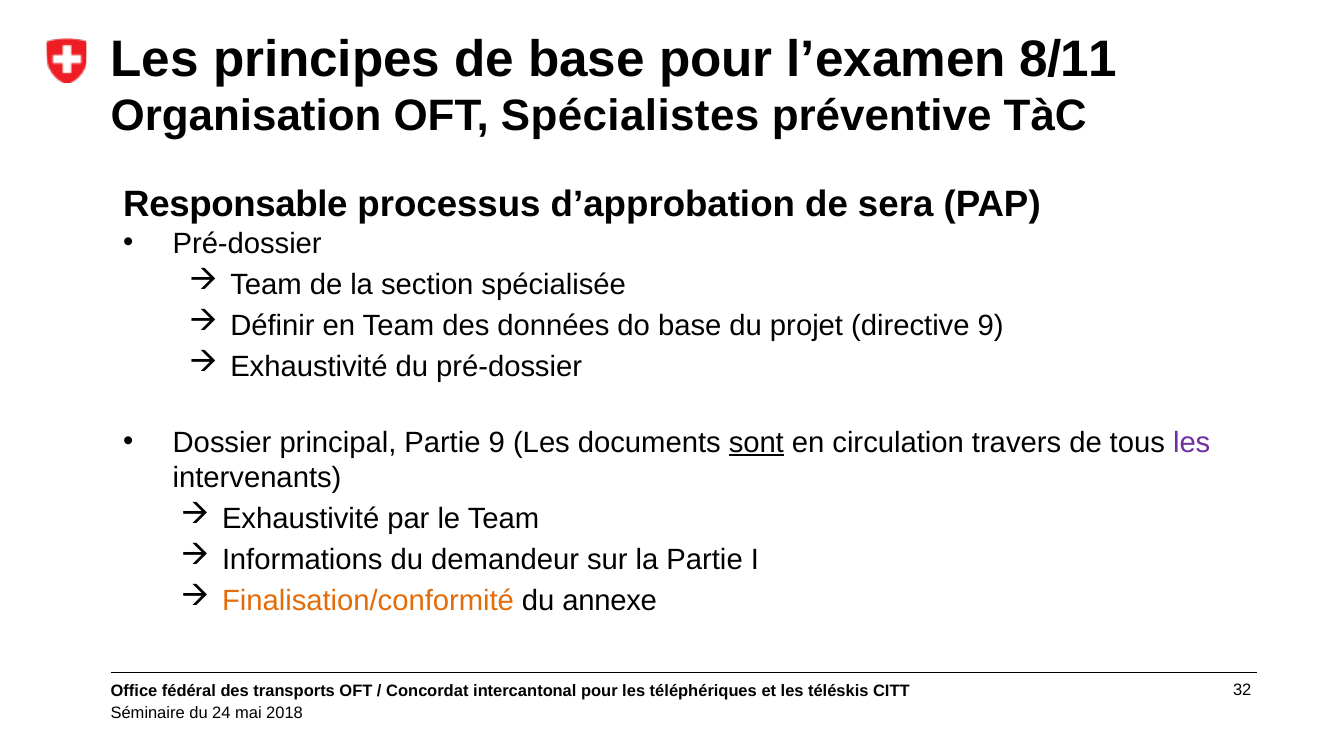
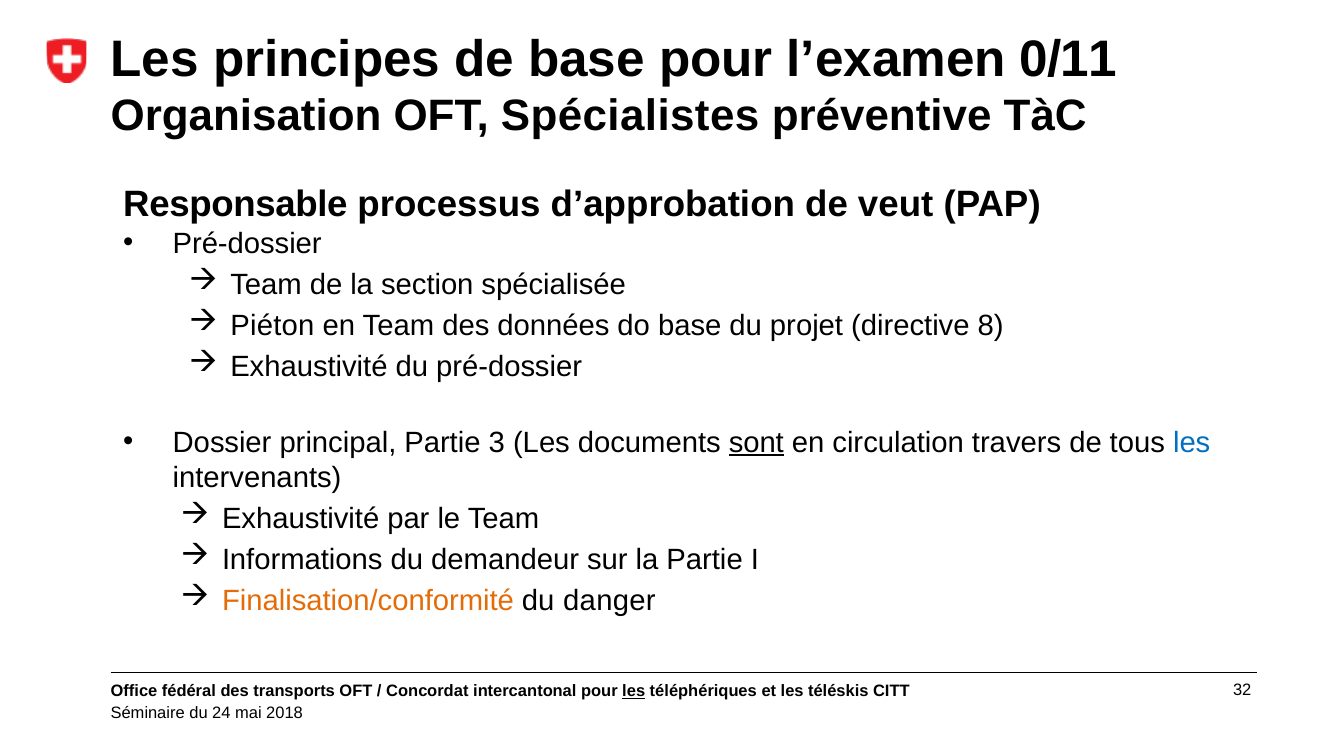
8/11: 8/11 -> 0/11
sera: sera -> veut
Définir: Définir -> Piéton
directive 9: 9 -> 8
Partie 9: 9 -> 3
les at (1192, 442) colour: purple -> blue
annexe: annexe -> danger
les at (634, 691) underline: none -> present
